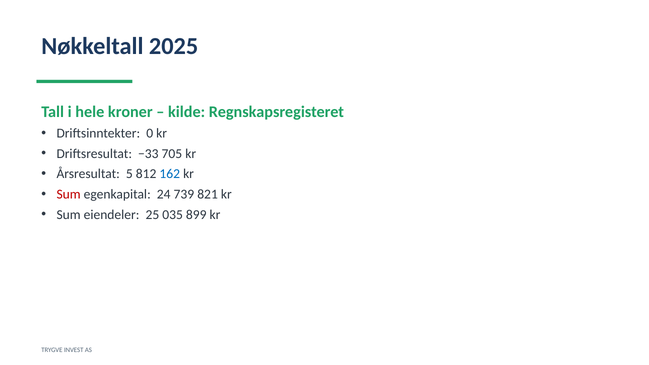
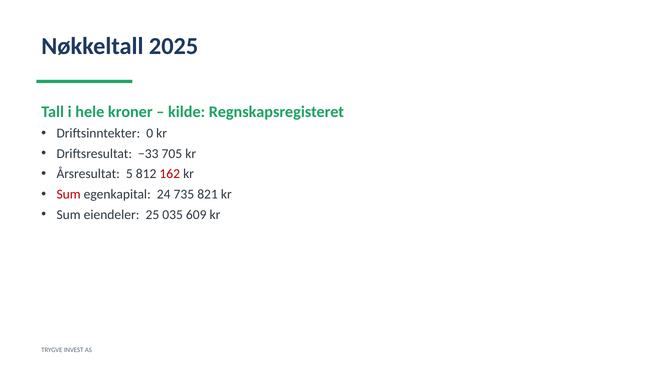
162 colour: blue -> red
739: 739 -> 735
899: 899 -> 609
